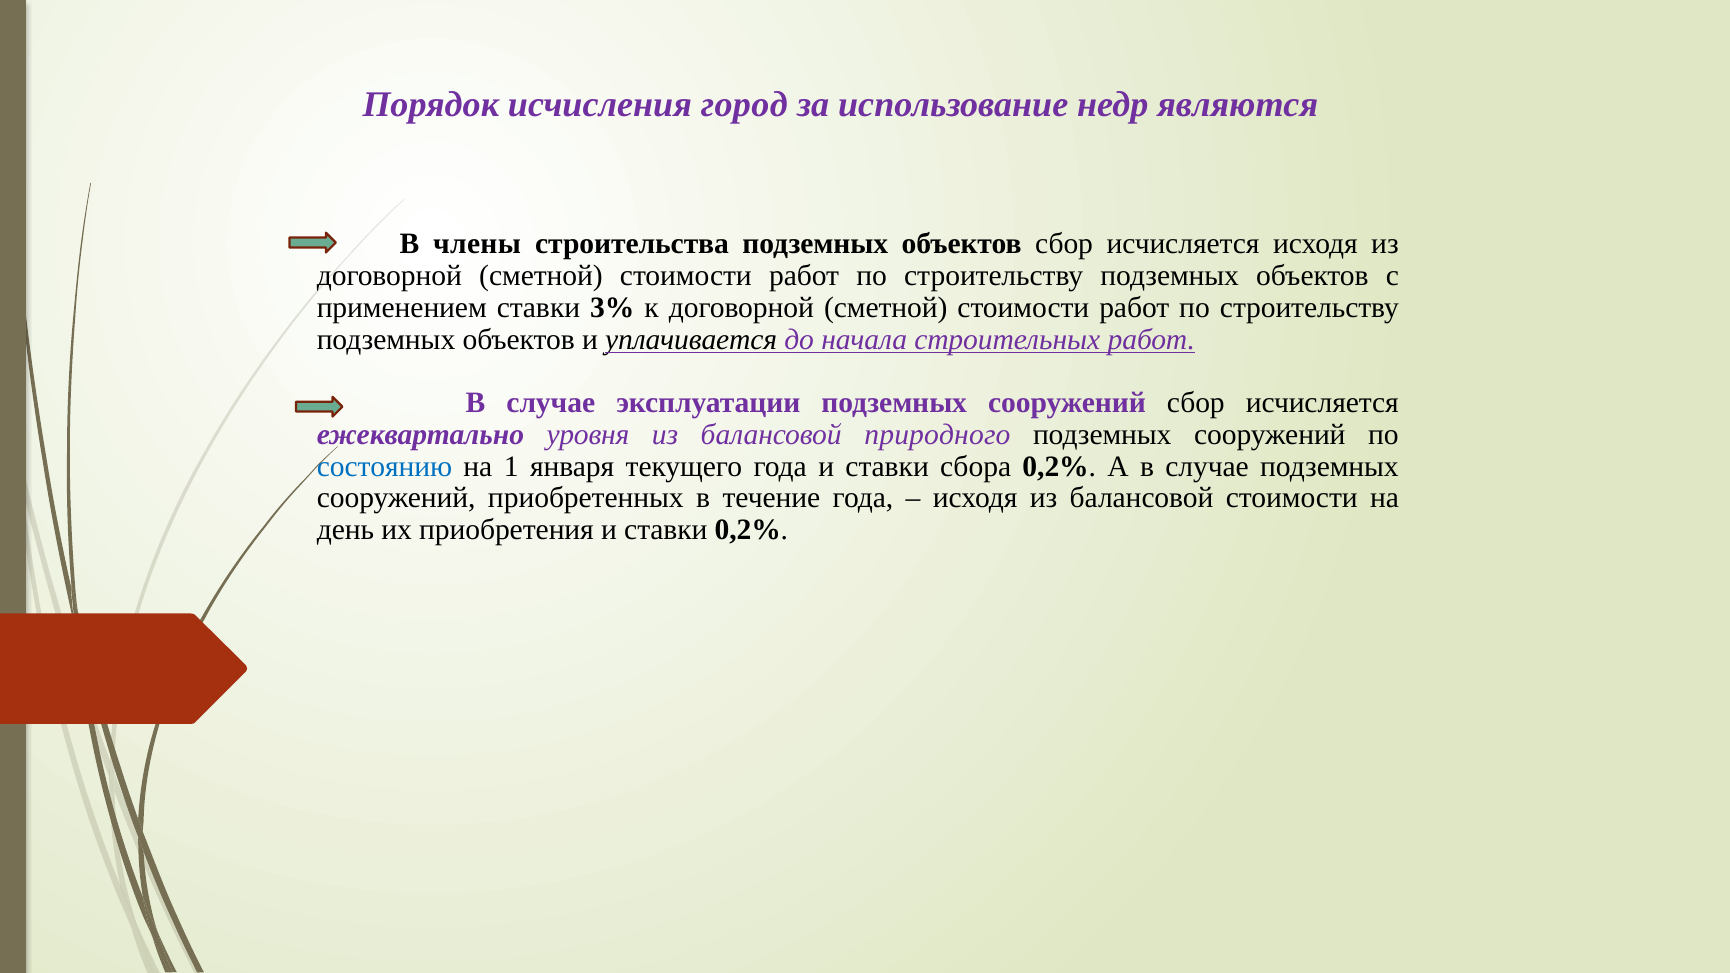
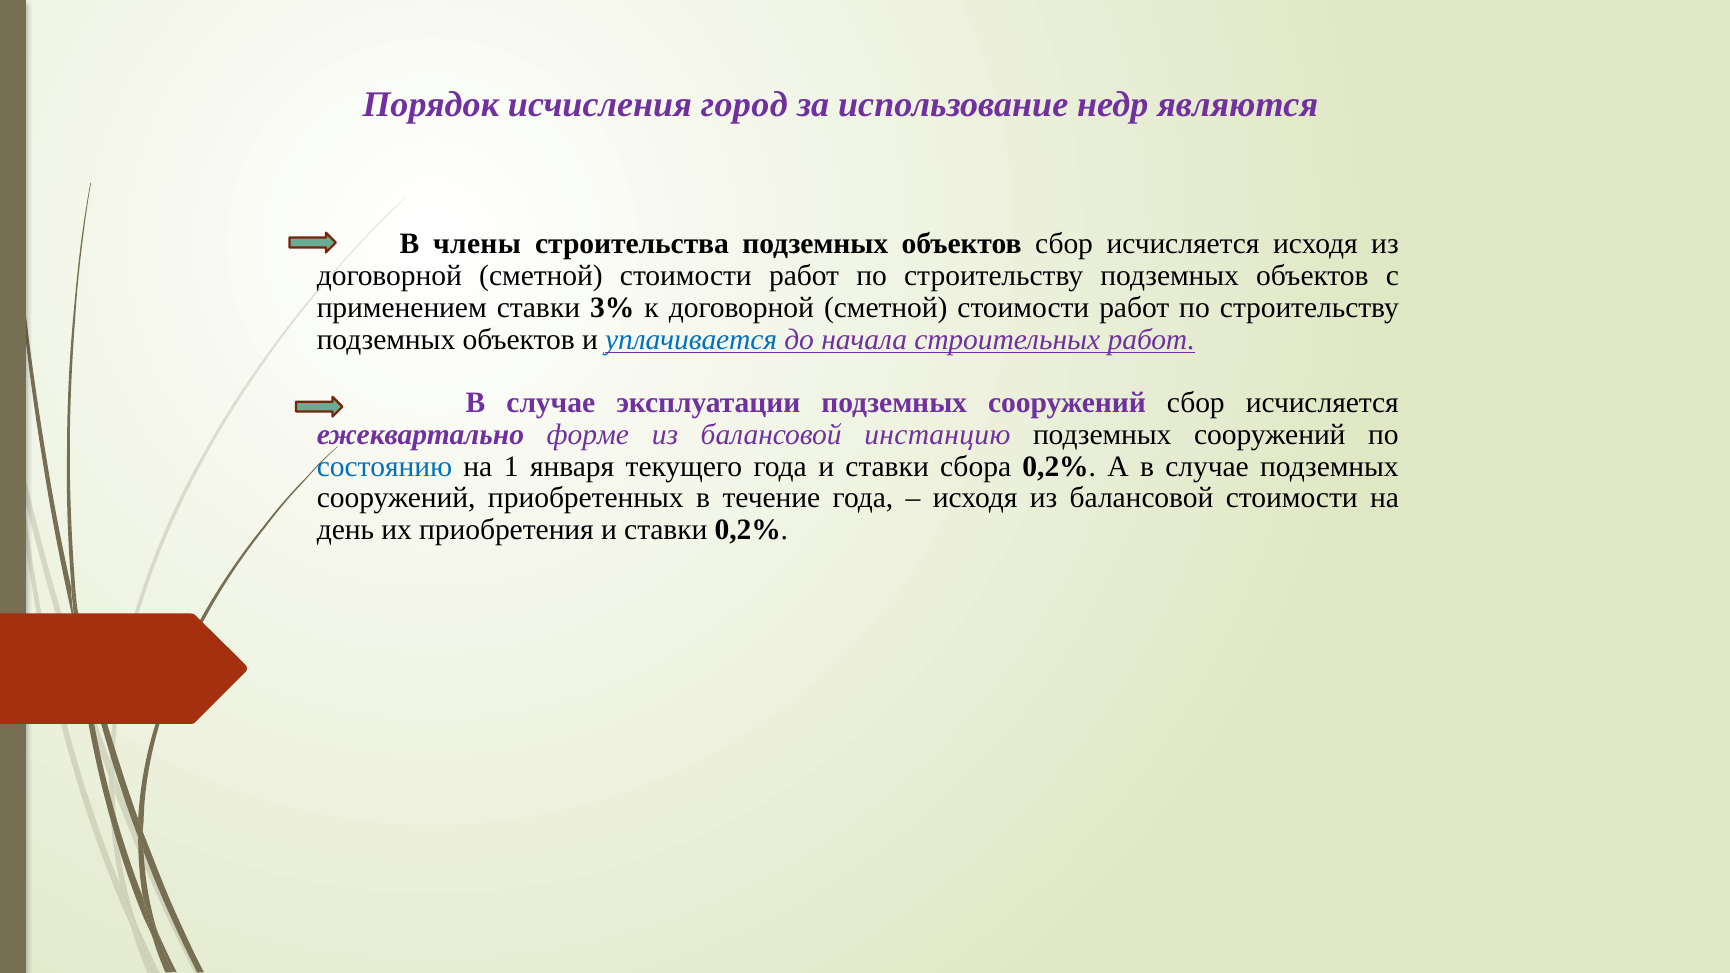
уплачивается colour: black -> blue
уровня: уровня -> форме
природного: природного -> инстанцию
